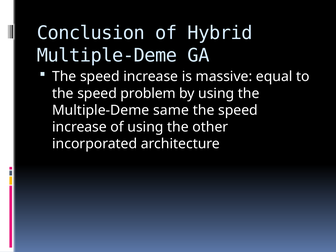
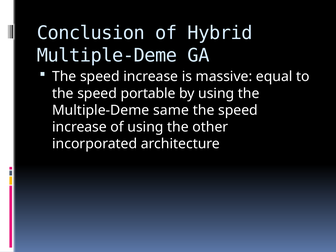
problem: problem -> portable
